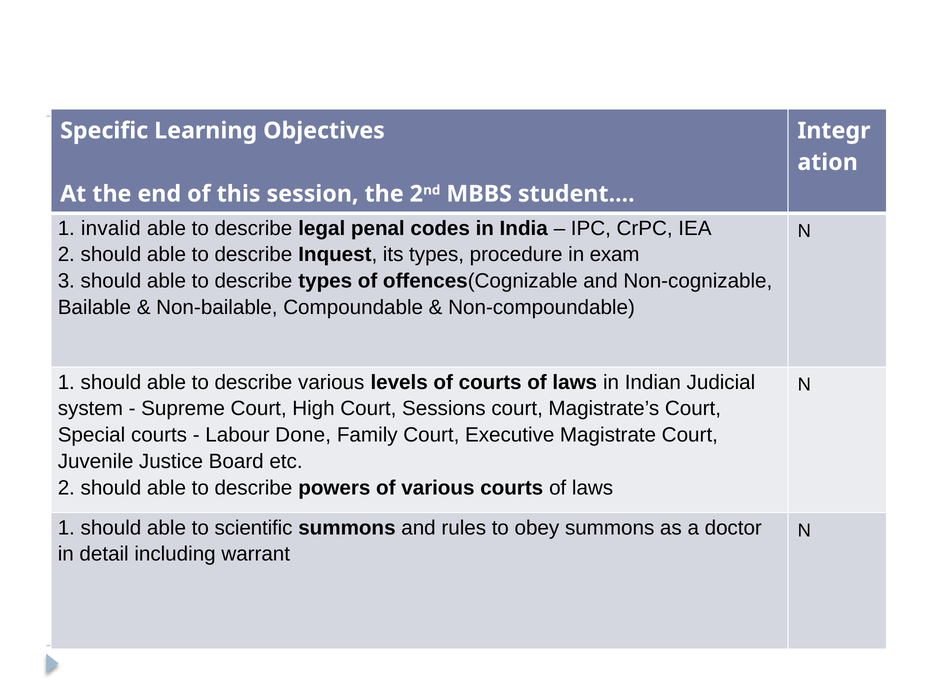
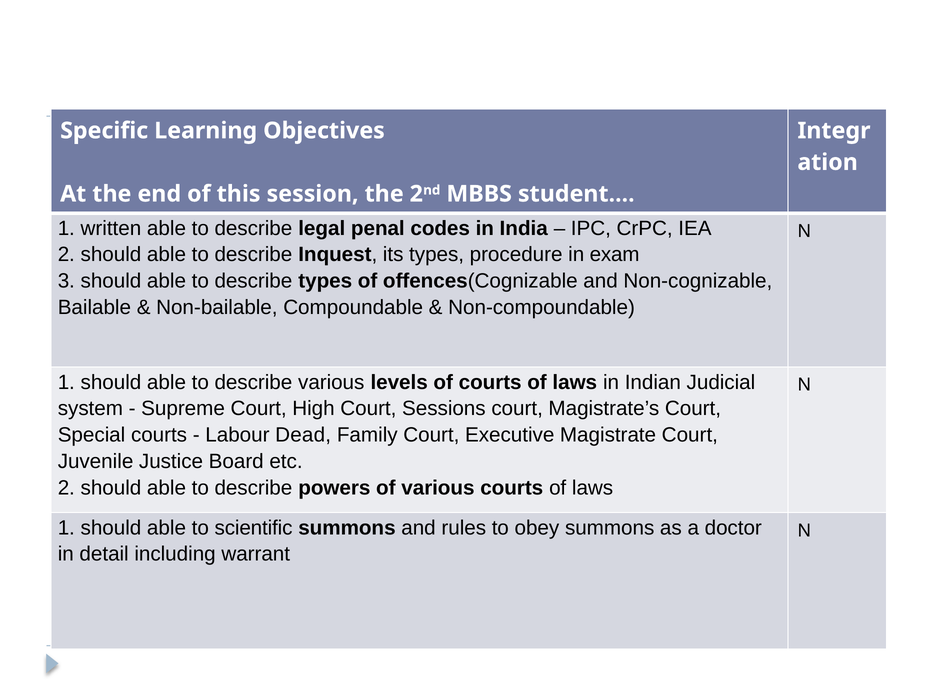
invalid: invalid -> written
Done: Done -> Dead
